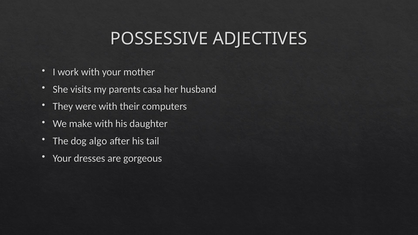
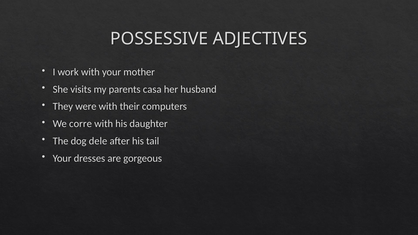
make: make -> corre
algo: algo -> dele
